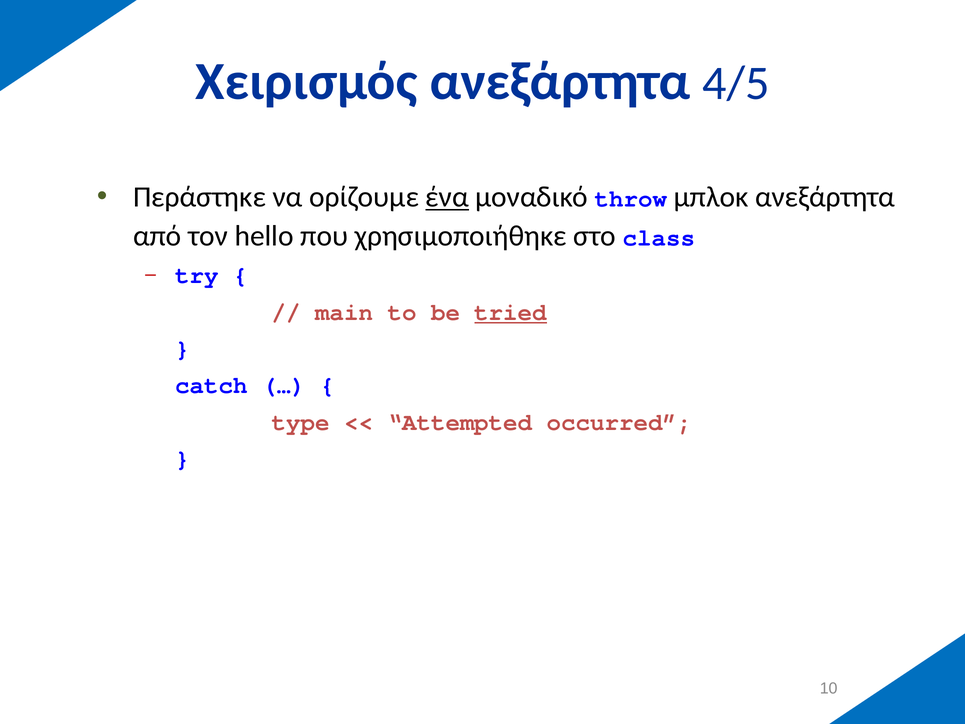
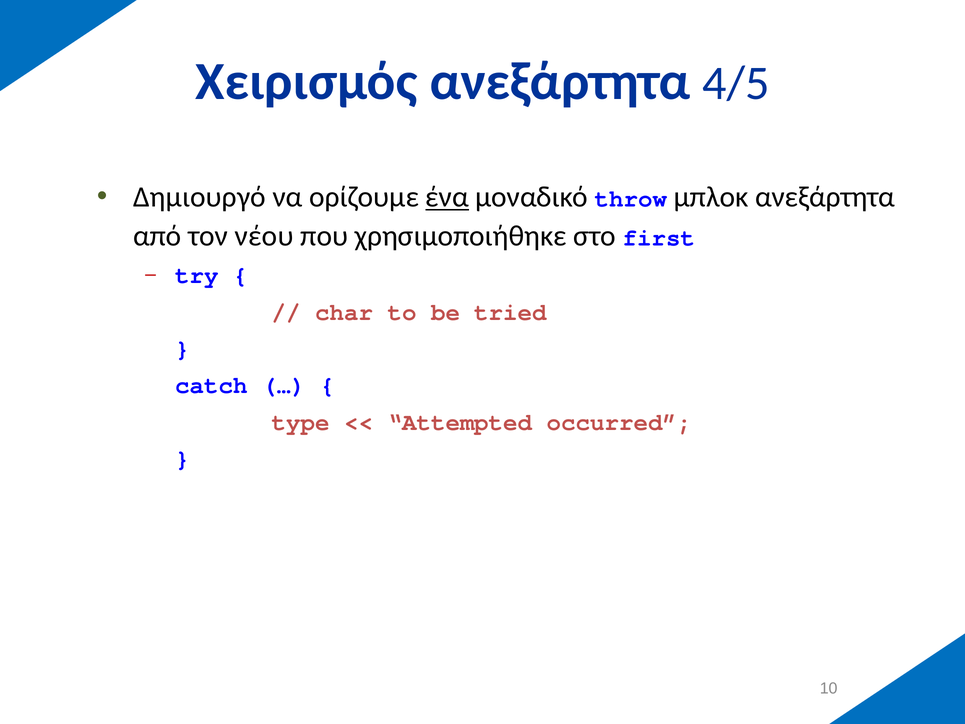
Περάστηκε: Περάστηκε -> Δημιουργό
hello: hello -> νέου
class: class -> first
main: main -> char
tried underline: present -> none
